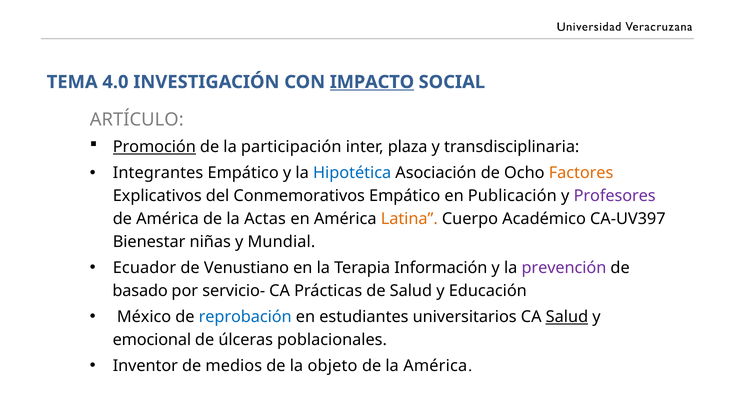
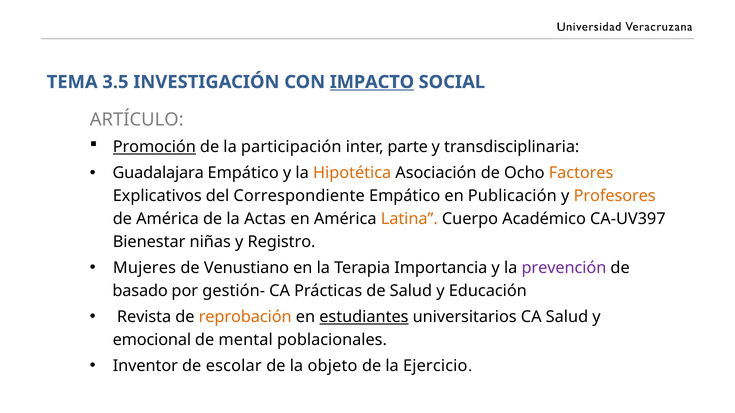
4.0: 4.0 -> 3.5
plaza: plaza -> parte
Integrantes: Integrantes -> Guadalajara
Hipotética colour: blue -> orange
Conmemorativos: Conmemorativos -> Correspondiente
Profesores colour: purple -> orange
Mundial: Mundial -> Registro
Ecuador: Ecuador -> Mujeres
Información: Información -> Importancia
servicio-: servicio- -> gestión-
México: México -> Revista
reprobación colour: blue -> orange
estudiantes underline: none -> present
Salud at (567, 317) underline: present -> none
úlceras: úlceras -> mental
medios: medios -> escolar
la América: América -> Ejercicio
